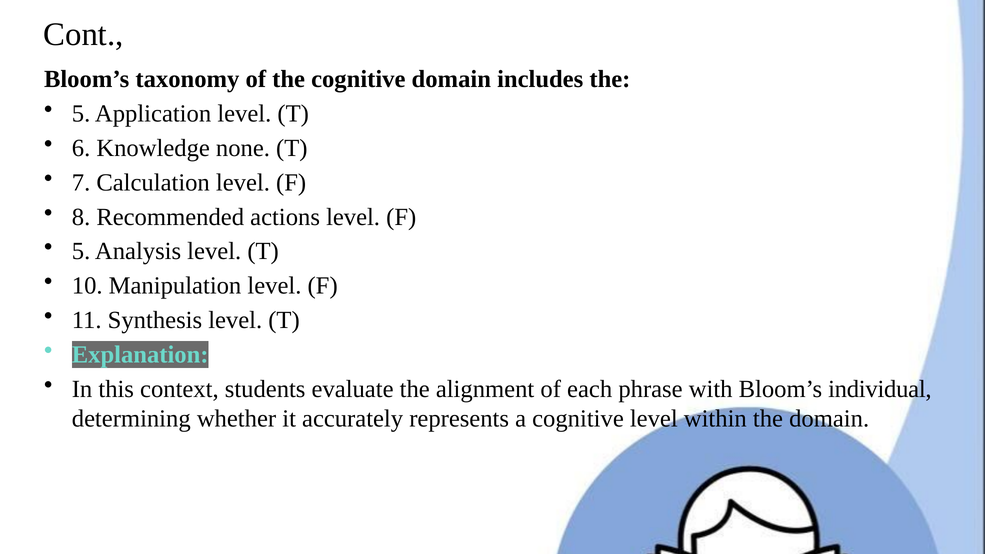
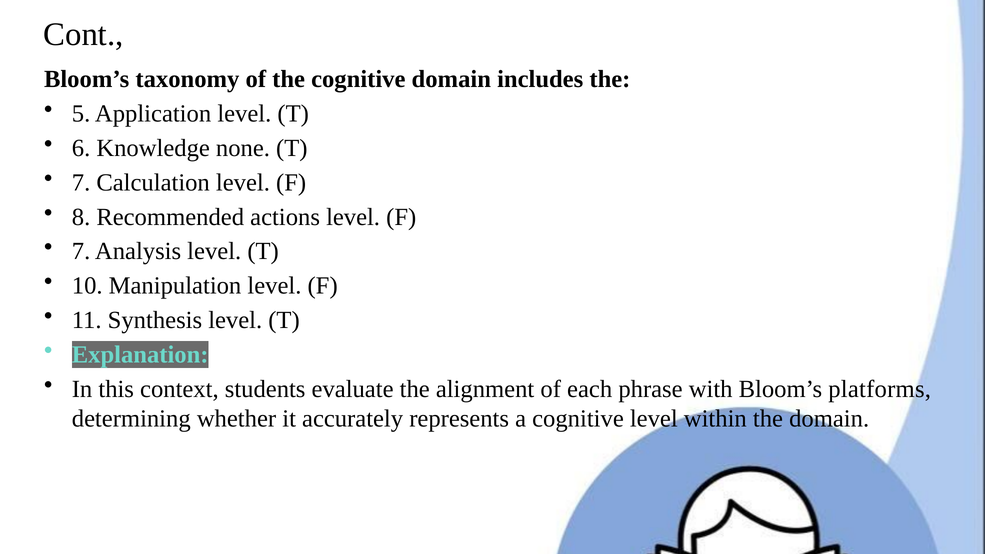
5 at (81, 251): 5 -> 7
individual: individual -> platforms
